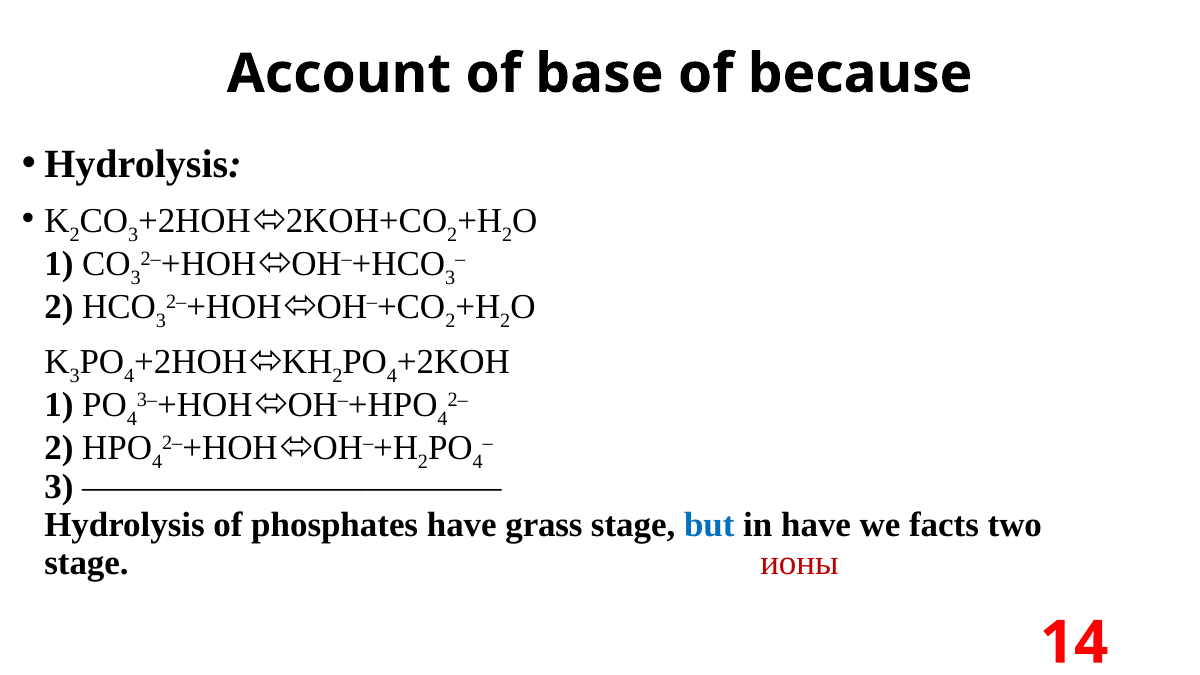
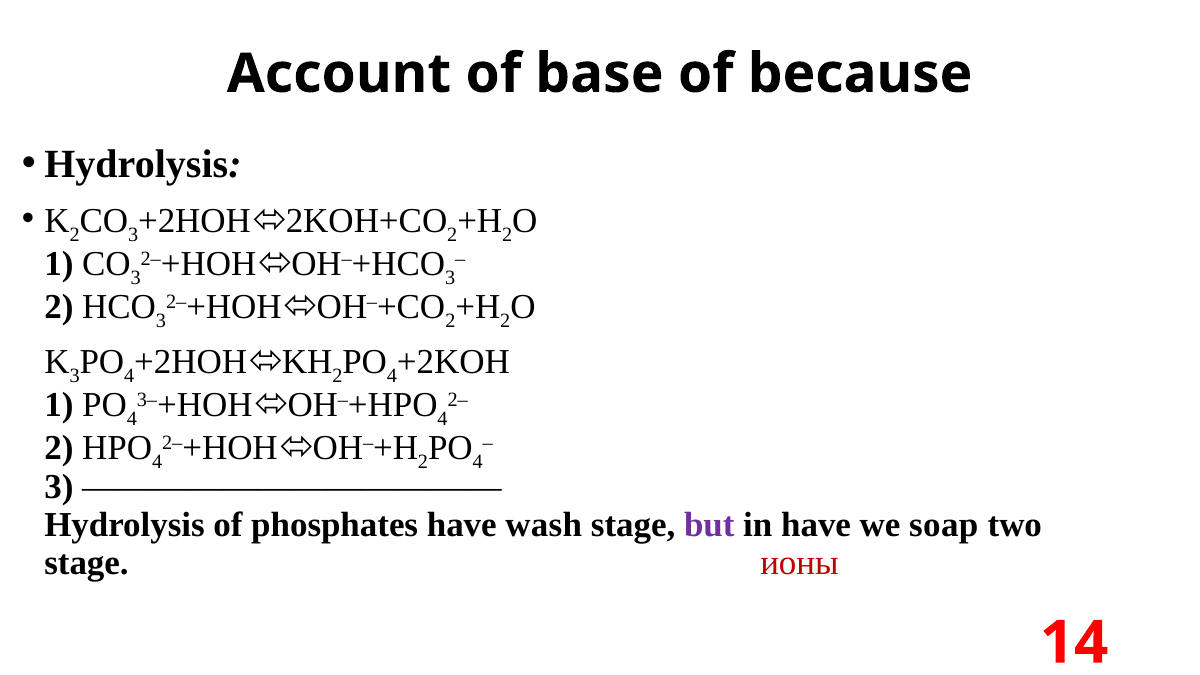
grass: grass -> wash
but colour: blue -> purple
facts: facts -> soap
